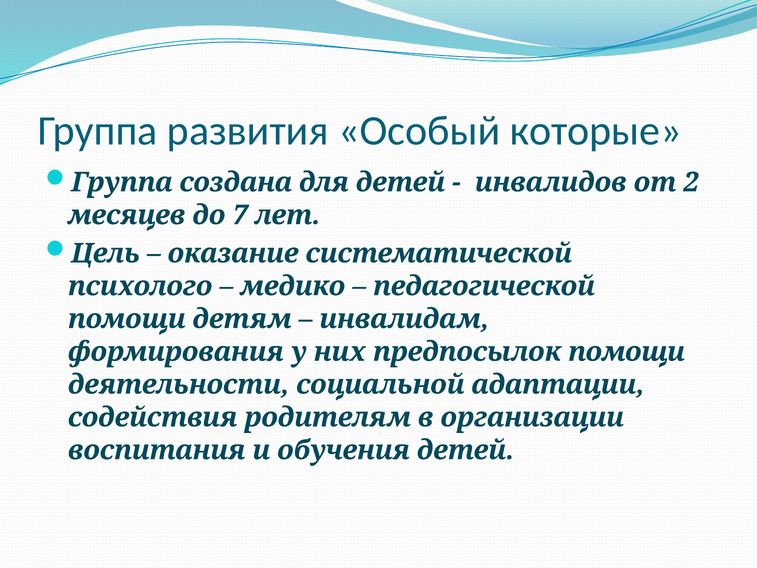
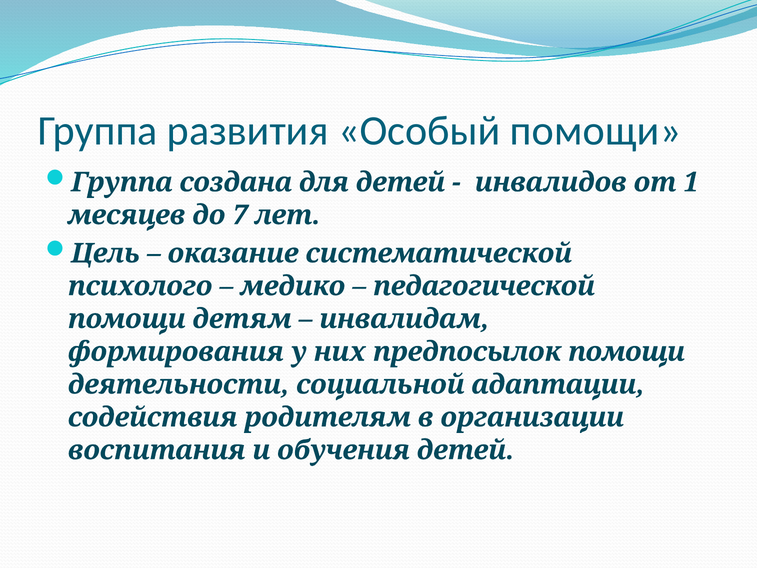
Особый которые: которые -> помощи
2: 2 -> 1
